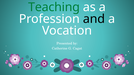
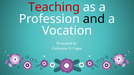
Teaching colour: green -> red
